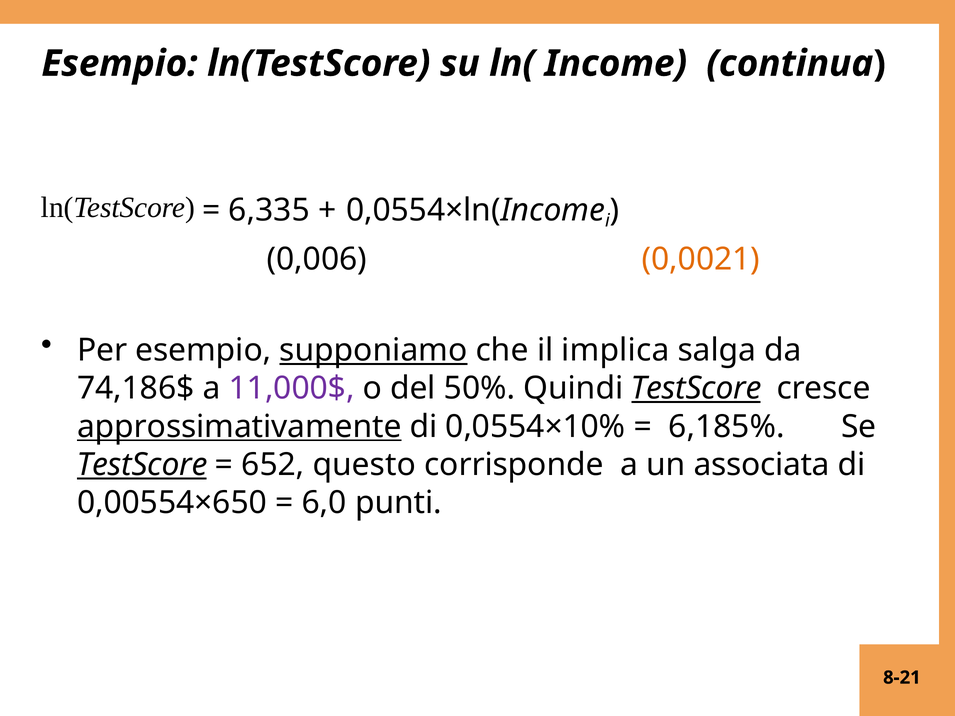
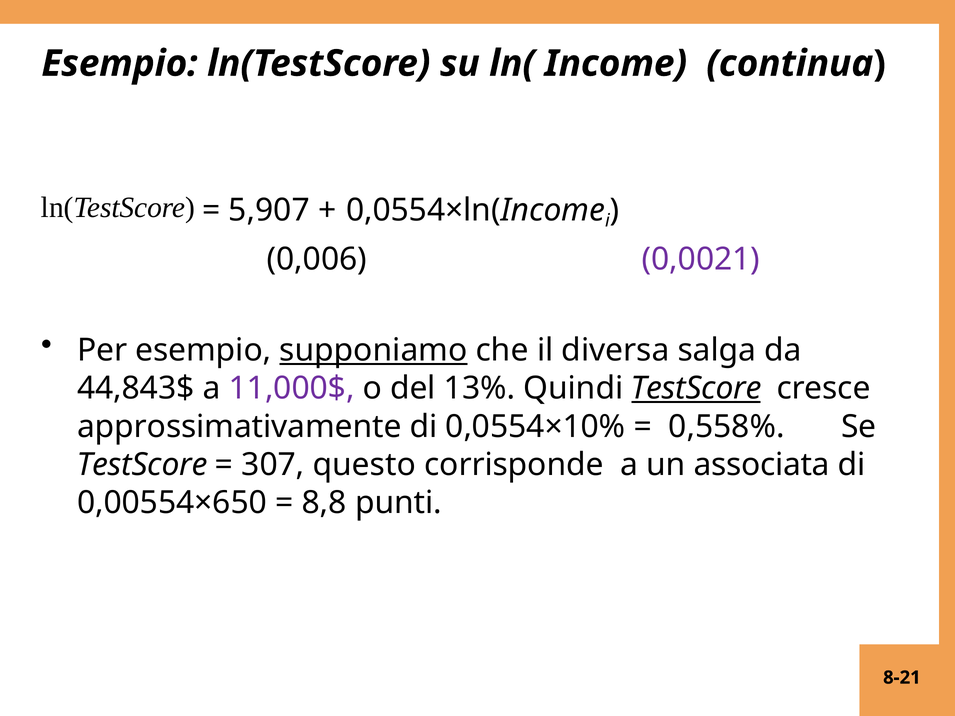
6,335: 6,335 -> 5,907
0,0021 colour: orange -> purple
implica: implica -> diversa
74,186$: 74,186$ -> 44,843$
50%: 50% -> 13%
approssimativamente underline: present -> none
6,185%: 6,185% -> 0,558%
TestScore at (142, 465) underline: present -> none
652: 652 -> 307
6,0: 6,0 -> 8,8
